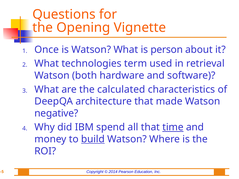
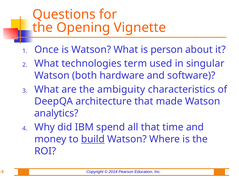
retrieval: retrieval -> singular
calculated: calculated -> ambiguity
negative: negative -> analytics
time underline: present -> none
